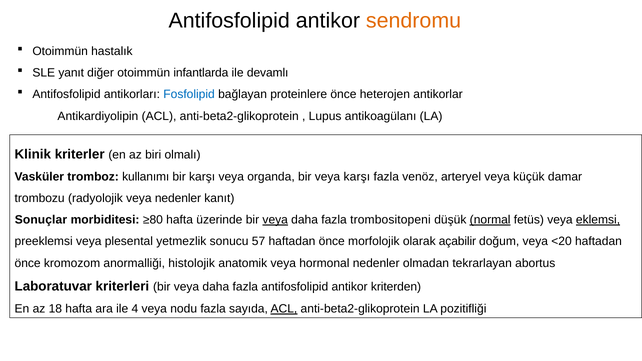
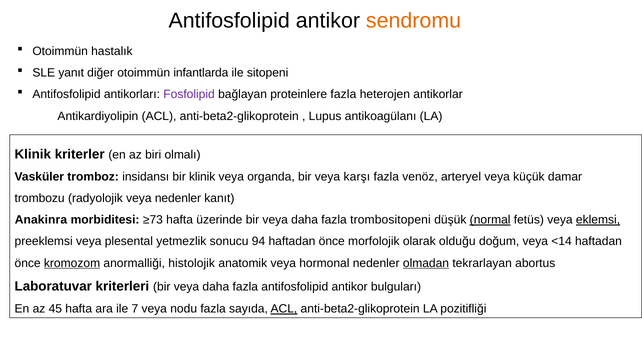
devamlı: devamlı -> sitopeni
Fosfolipid colour: blue -> purple
proteinlere önce: önce -> fazla
kullanımı: kullanımı -> insidansı
bir karşı: karşı -> klinik
Sonuçlar: Sonuçlar -> Anakinra
≥80: ≥80 -> ≥73
veya at (275, 220) underline: present -> none
57: 57 -> 94
açabilir: açabilir -> olduğu
<20: <20 -> <14
kromozom underline: none -> present
olmadan underline: none -> present
kriterden: kriterden -> bulguları
18: 18 -> 45
4: 4 -> 7
